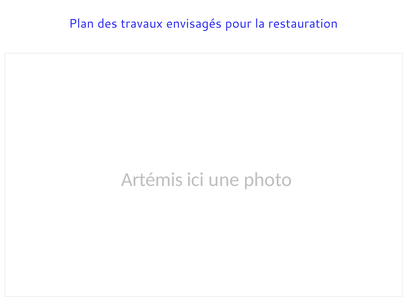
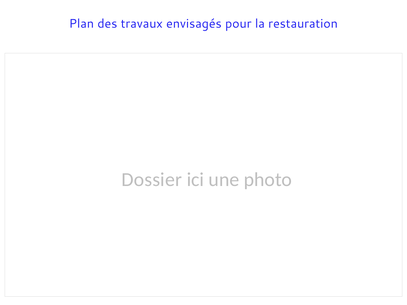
Artémis: Artémis -> Dossier
